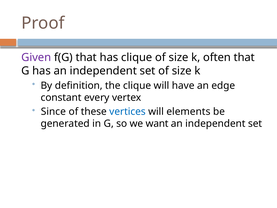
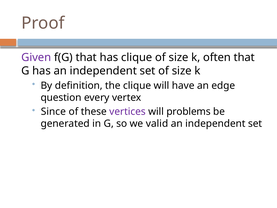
constant: constant -> question
vertices colour: blue -> purple
elements: elements -> problems
want: want -> valid
